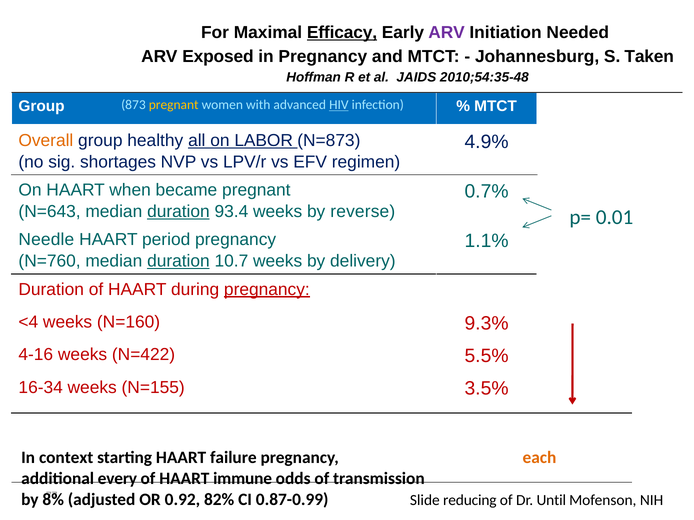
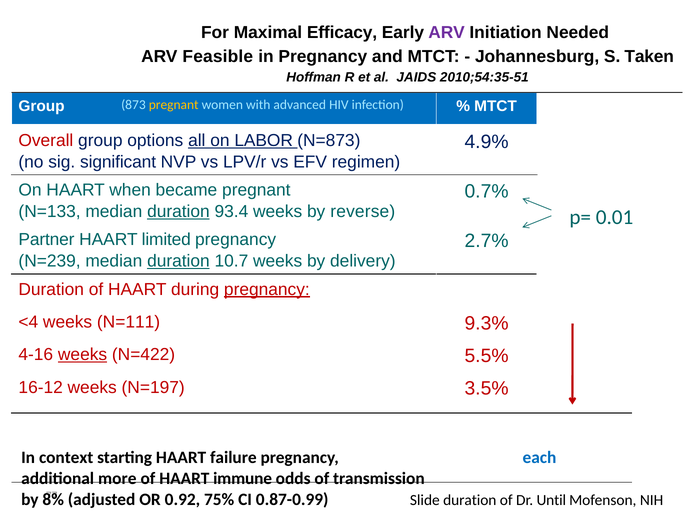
Efficacy underline: present -> none
Exposed: Exposed -> Feasible
2010;54:35-48: 2010;54:35-48 -> 2010;54:35-51
HIV underline: present -> none
Overall colour: orange -> red
healthy: healthy -> options
shortages: shortages -> significant
N=643: N=643 -> N=133
Needle: Needle -> Partner
period: period -> limited
1.1%: 1.1% -> 2.7%
N=760: N=760 -> N=239
N=160: N=160 -> N=111
weeks at (83, 355) underline: none -> present
16-34: 16-34 -> 16-12
N=155: N=155 -> N=197
each colour: orange -> blue
every: every -> more
82%: 82% -> 75%
Slide reducing: reducing -> duration
